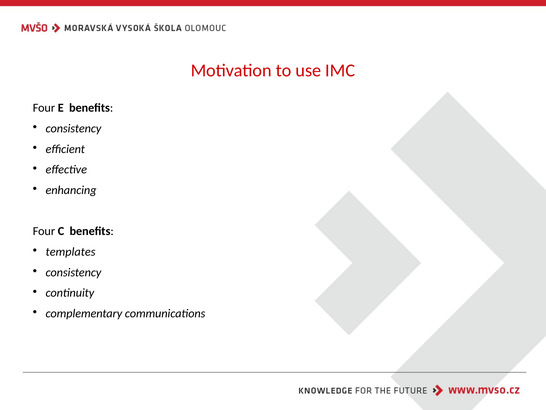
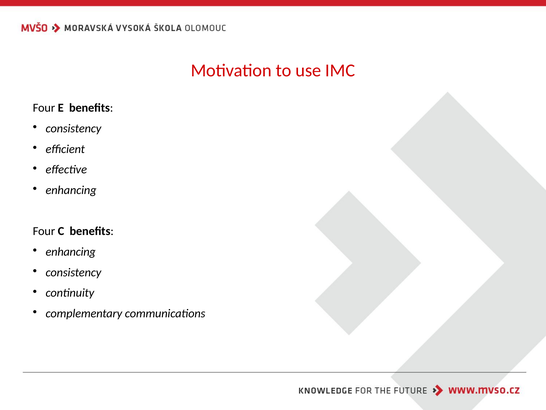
templates at (71, 252): templates -> enhancing
